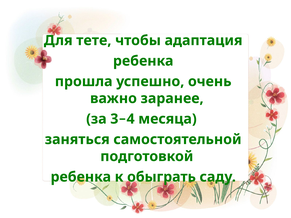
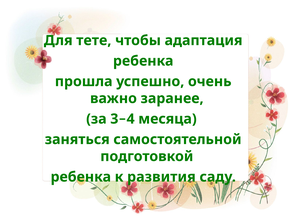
обыграть: обыграть -> развития
